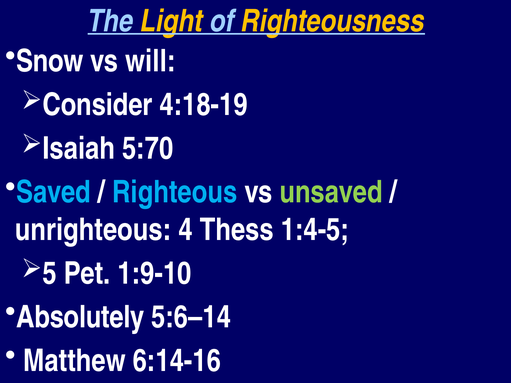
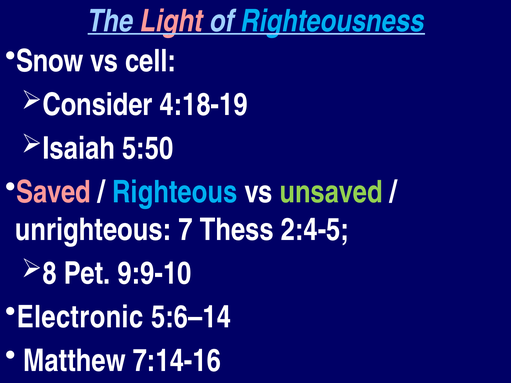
Light colour: yellow -> pink
Righteousness colour: yellow -> light blue
will: will -> cell
5:70: 5:70 -> 5:50
Saved colour: light blue -> pink
4: 4 -> 7
1:4-5: 1:4-5 -> 2:4-5
5: 5 -> 8
1:9-10: 1:9-10 -> 9:9-10
Absolutely: Absolutely -> Electronic
6:14-16: 6:14-16 -> 7:14-16
